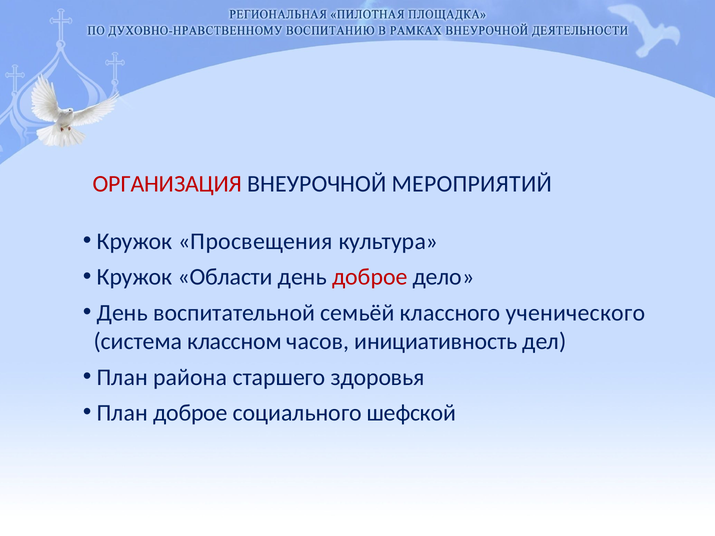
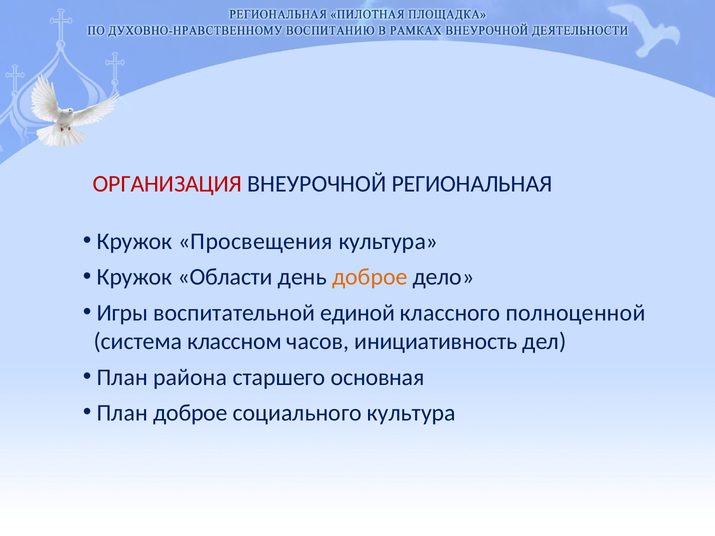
МЕРОПРИЯТИЙ: МЕРОПРИЯТИЙ -> РЕГИОНАЛЬНАЯ
доброе at (370, 277) colour: red -> orange
День at (122, 313): День -> Игры
семьёй: семьёй -> единой
ученического: ученического -> полноценной
здоровья: здоровья -> основная
социального шефской: шефской -> культура
